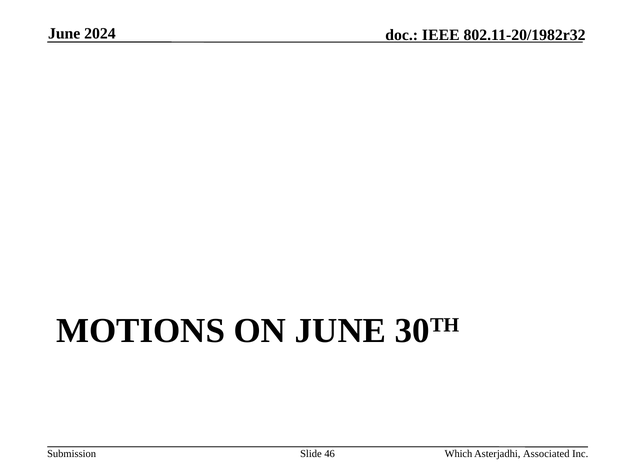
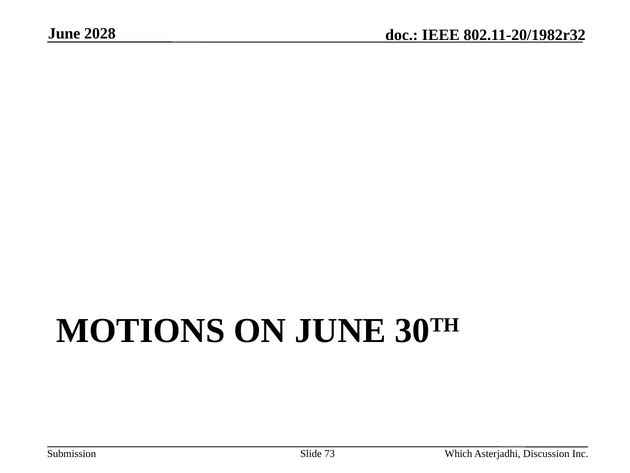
2024: 2024 -> 2028
46: 46 -> 73
Associated: Associated -> Discussion
